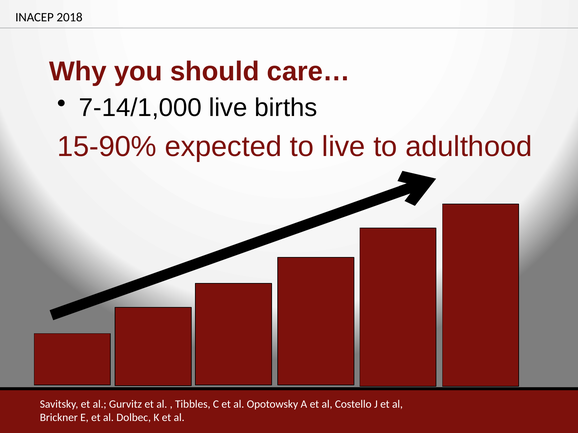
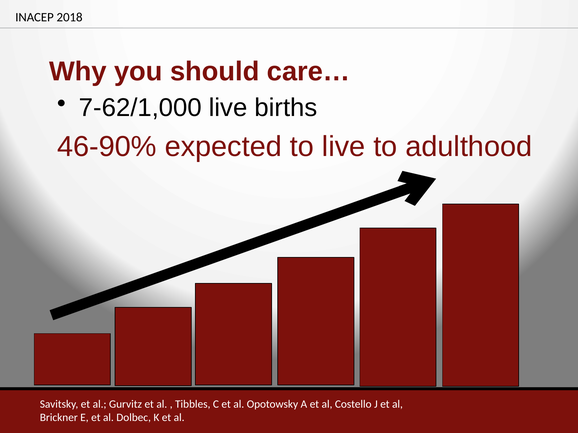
7-14/1,000: 7-14/1,000 -> 7-62/1,000
15-90%: 15-90% -> 46-90%
